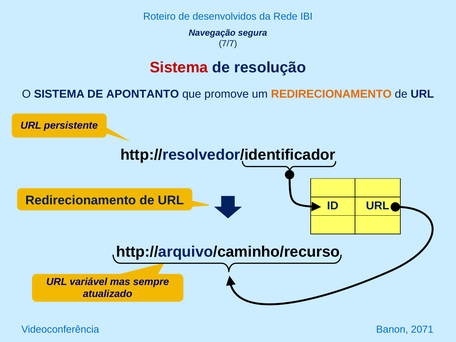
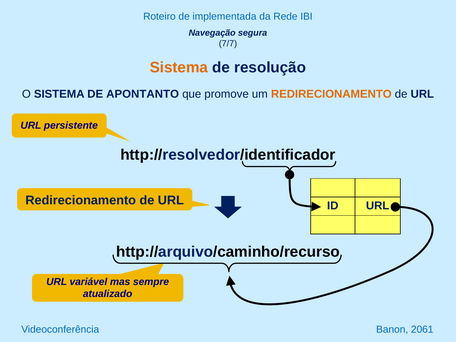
desenvolvidos: desenvolvidos -> implementada
Sistema at (179, 68) colour: red -> orange
2071: 2071 -> 2061
